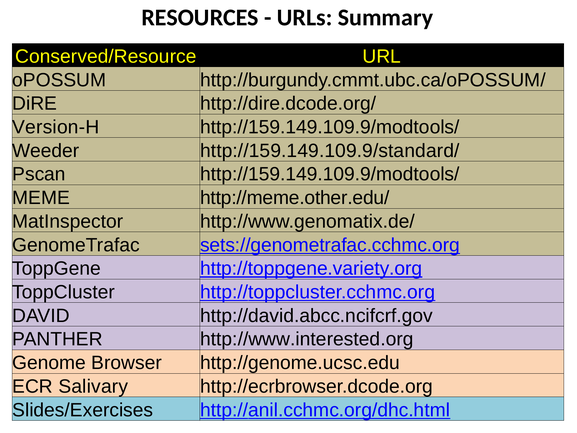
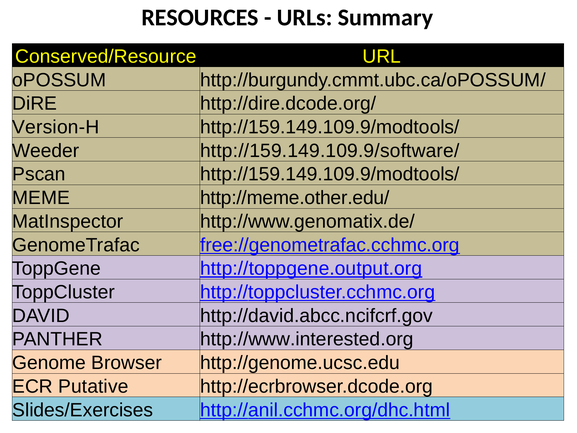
http://159.149.109.9/standard/: http://159.149.109.9/standard/ -> http://159.149.109.9/software/
sets://genometrafac.cchmc.org: sets://genometrafac.cchmc.org -> free://genometrafac.cchmc.org
http://toppgene.variety.org: http://toppgene.variety.org -> http://toppgene.output.org
Salivary: Salivary -> Putative
